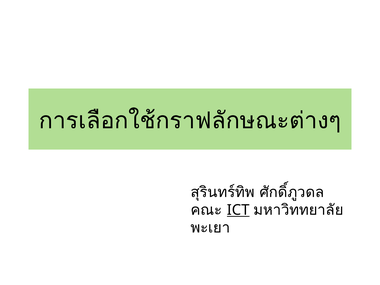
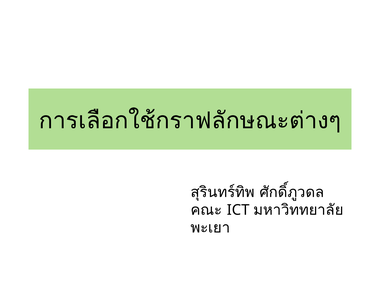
ICT underline: present -> none
